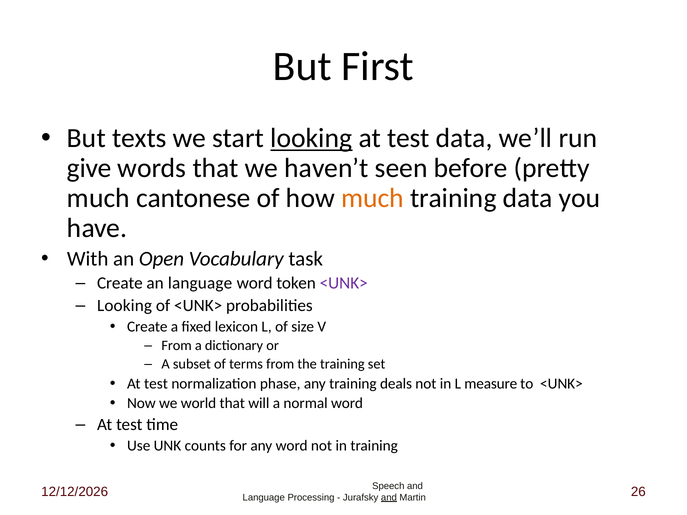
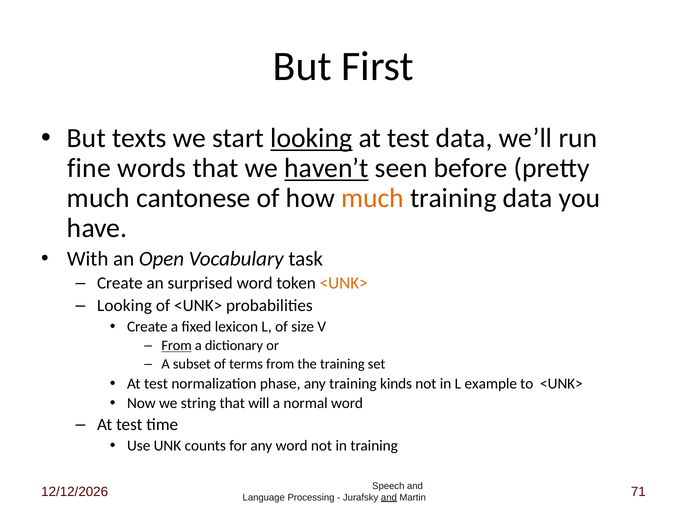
give: give -> fine
haven’t underline: none -> present
an language: language -> surprised
<UNK> at (344, 283) colour: purple -> orange
From at (177, 346) underline: none -> present
deals: deals -> kinds
measure: measure -> example
world: world -> string
26: 26 -> 71
